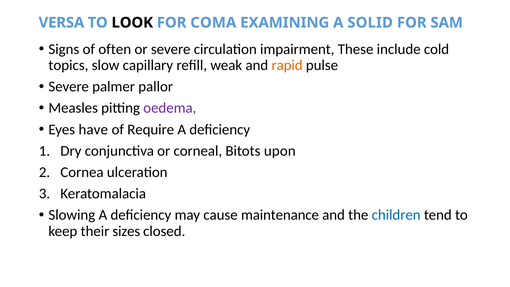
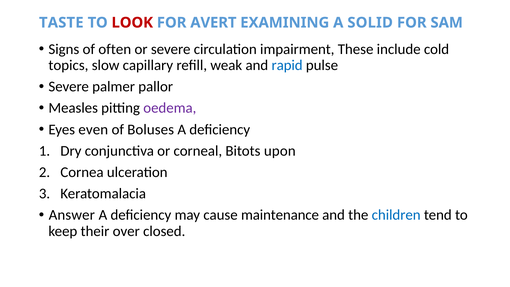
VERSA: VERSA -> TASTE
LOOK colour: black -> red
COMA: COMA -> AVERT
rapid colour: orange -> blue
have: have -> even
Require: Require -> Boluses
Slowing: Slowing -> Answer
sizes: sizes -> over
